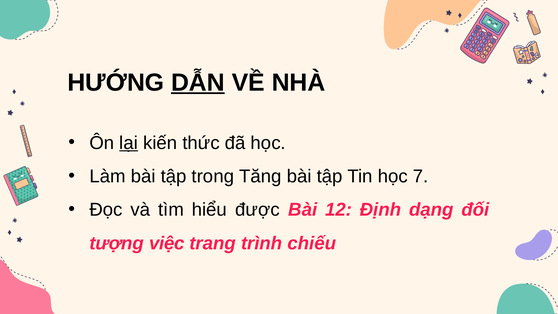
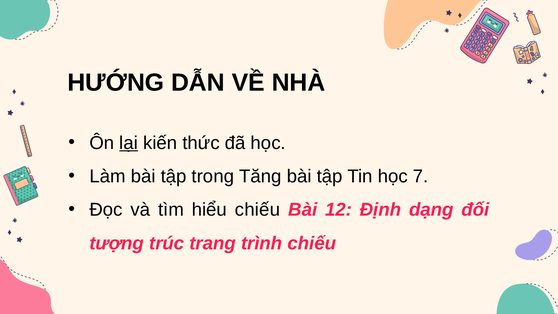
DẪN underline: present -> none
hiểu được: được -> chiếu
việc: việc -> trúc
